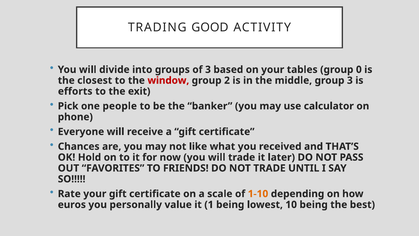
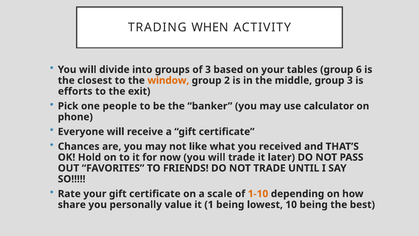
GOOD: GOOD -> WHEN
0: 0 -> 6
window colour: red -> orange
euros: euros -> share
